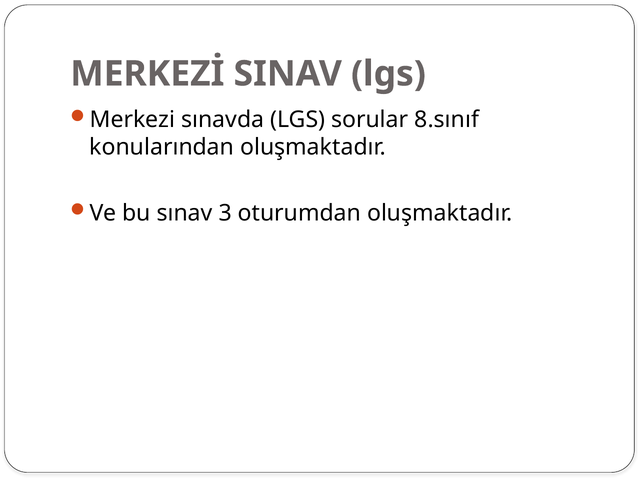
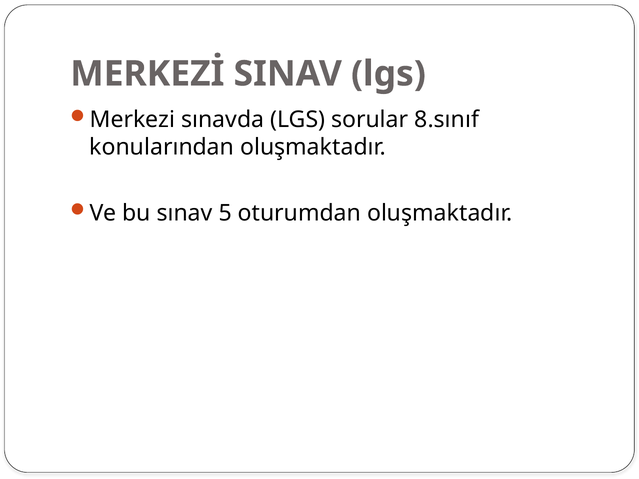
3: 3 -> 5
